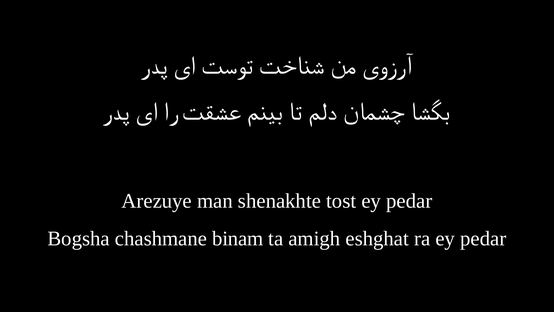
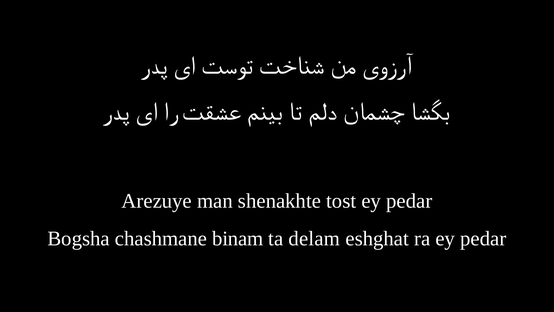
amigh: amigh -> delam
